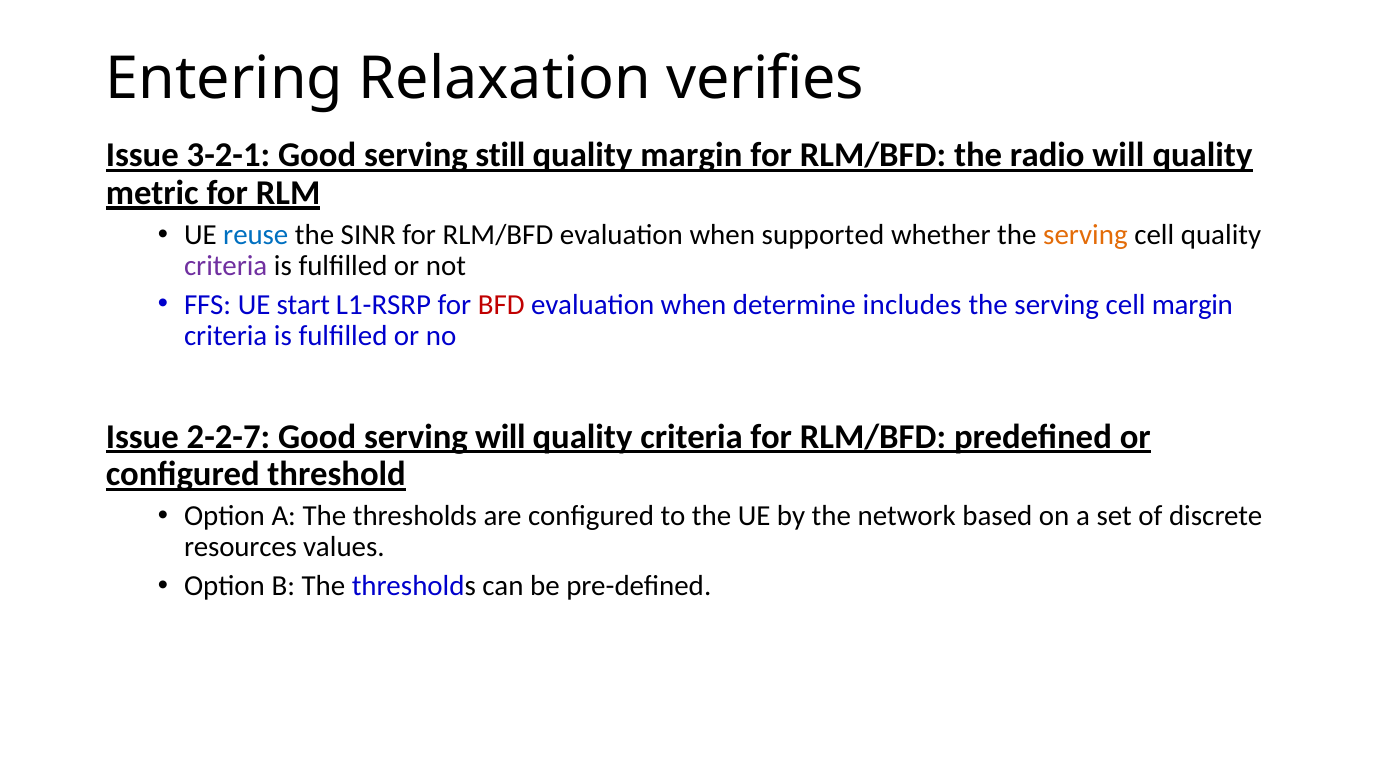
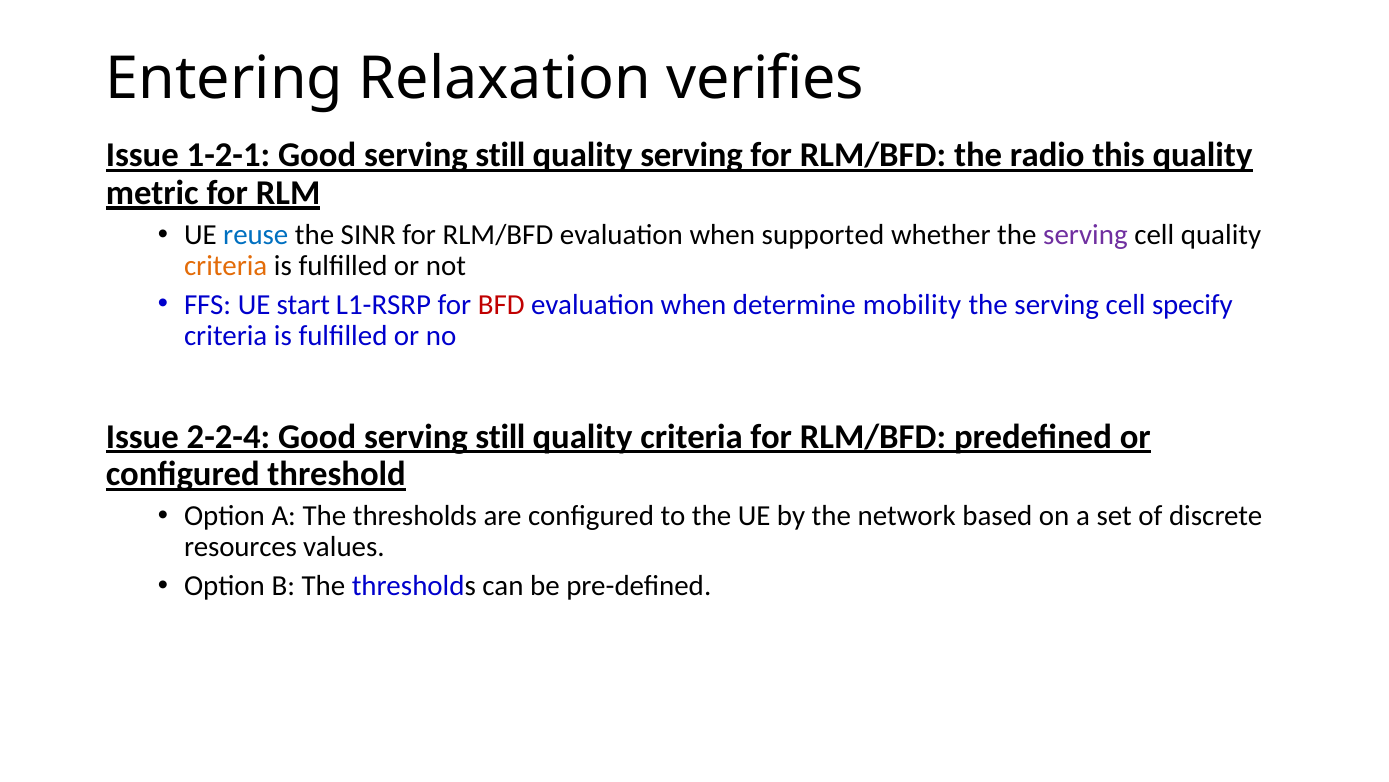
3-2-1: 3-2-1 -> 1-2-1
quality margin: margin -> serving
radio will: will -> this
serving at (1085, 234) colour: orange -> purple
criteria at (226, 266) colour: purple -> orange
includes: includes -> mobility
cell margin: margin -> specify
2-2-7: 2-2-7 -> 2-2-4
will at (500, 436): will -> still
